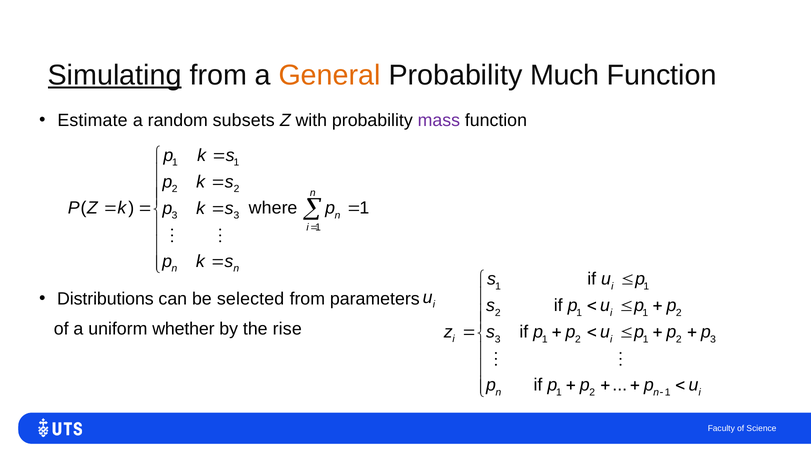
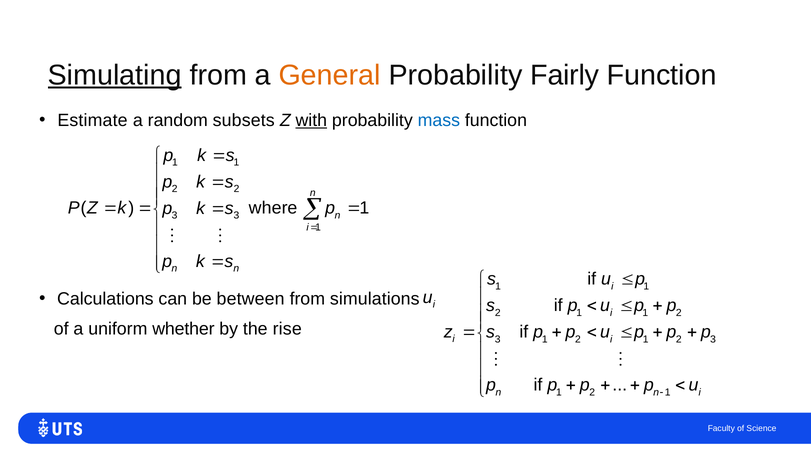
Much: Much -> Fairly
with underline: none -> present
mass colour: purple -> blue
Distributions: Distributions -> Calculations
selected: selected -> between
parameters: parameters -> simulations
